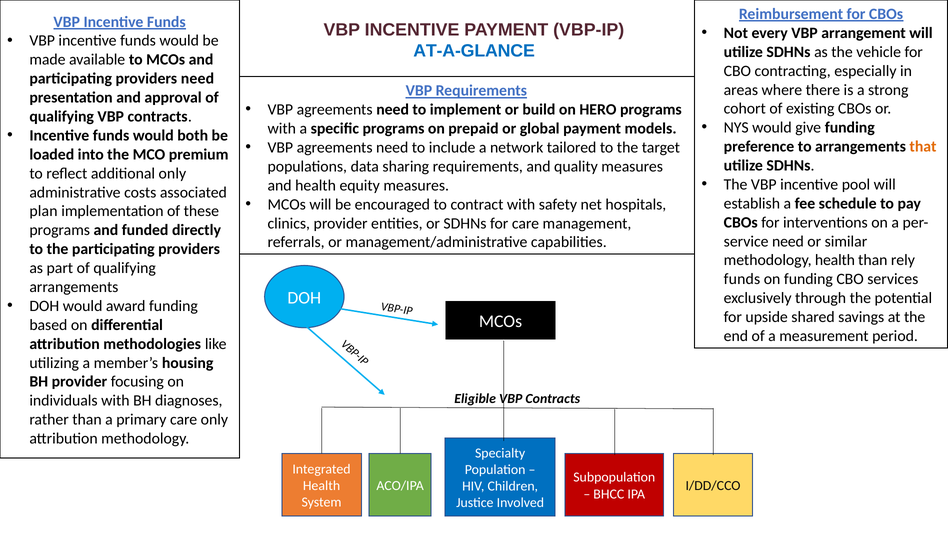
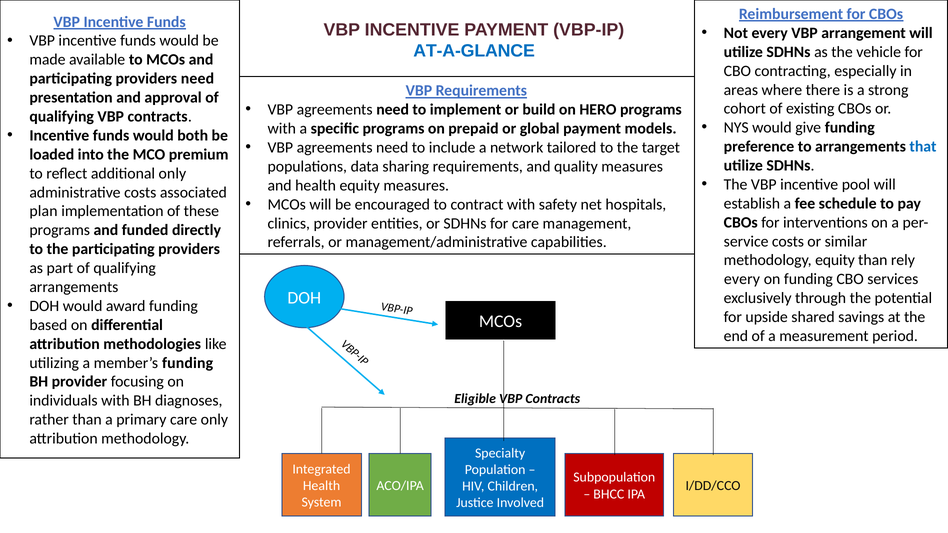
that colour: orange -> blue
need at (788, 241): need -> costs
methodology health: health -> equity
funds at (742, 279): funds -> every
member’s housing: housing -> funding
